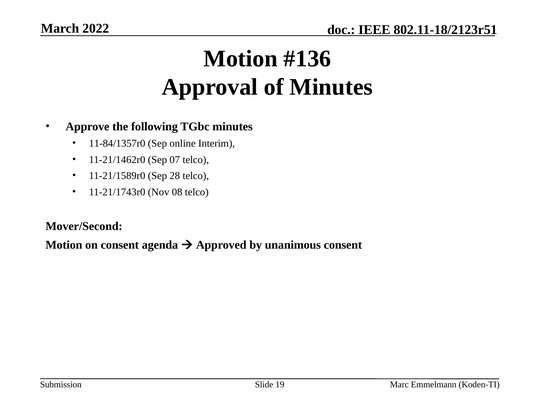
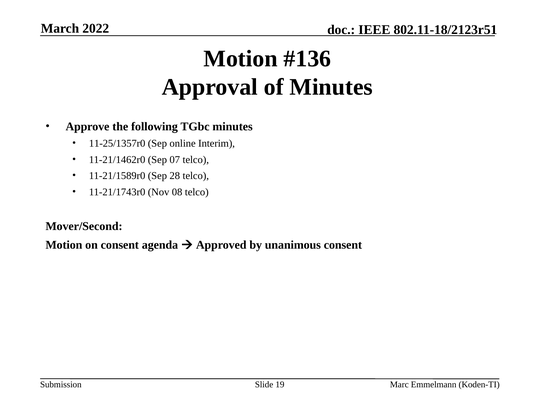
11-84/1357r0: 11-84/1357r0 -> 11-25/1357r0
